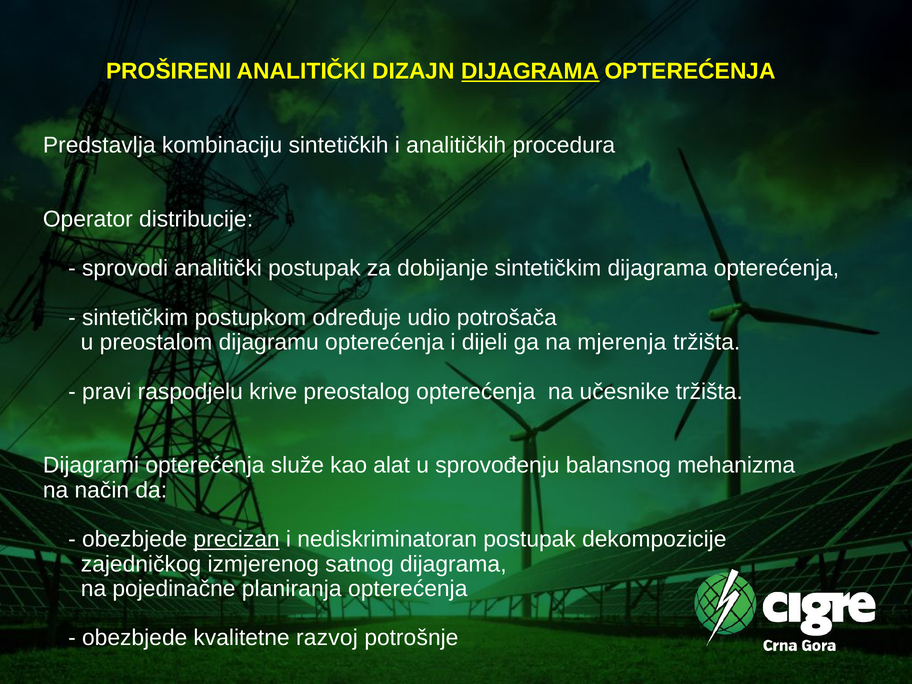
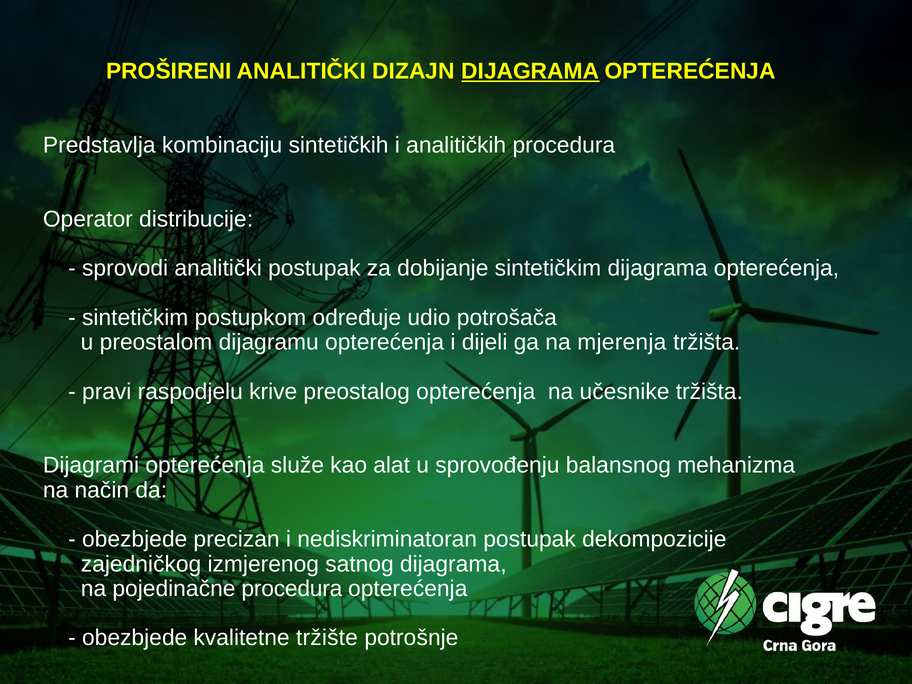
precizan underline: present -> none
pojedinačne planiranja: planiranja -> procedura
razvoj: razvoj -> tržište
